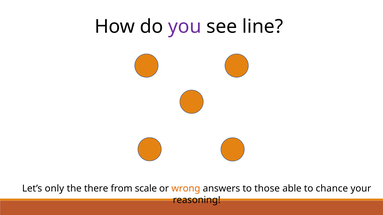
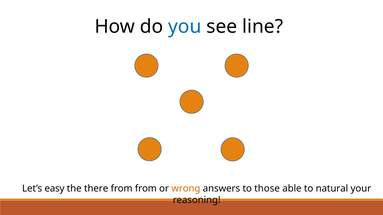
you colour: purple -> blue
only: only -> easy
from scale: scale -> from
chance: chance -> natural
